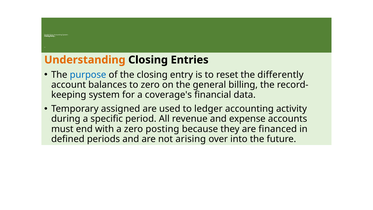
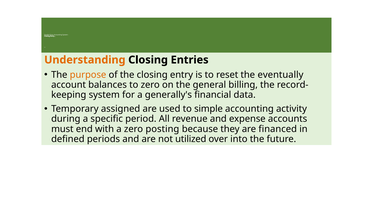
purpose colour: blue -> orange
differently: differently -> eventually
coverage's: coverage's -> generally's
ledger: ledger -> simple
arising: arising -> utilized
